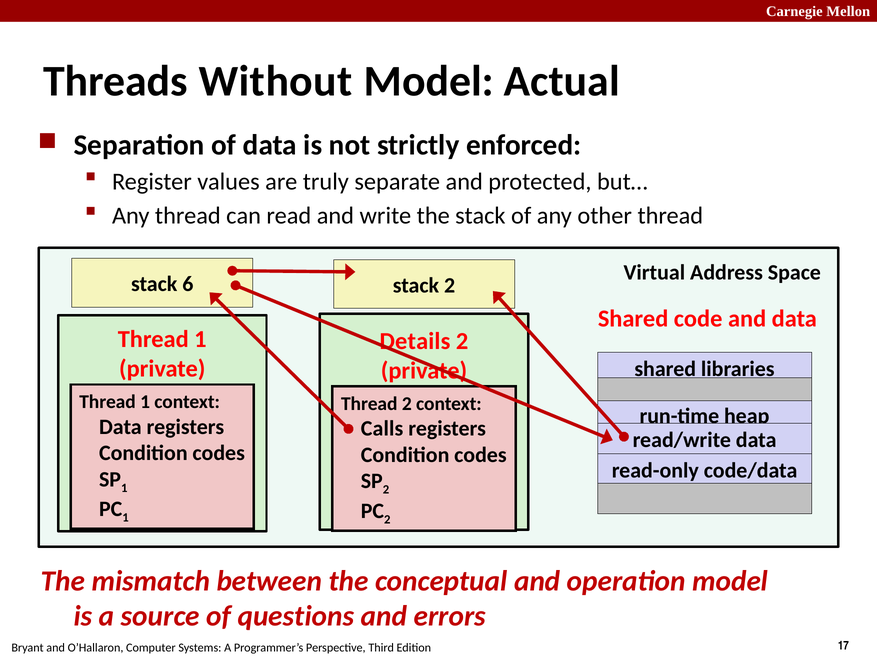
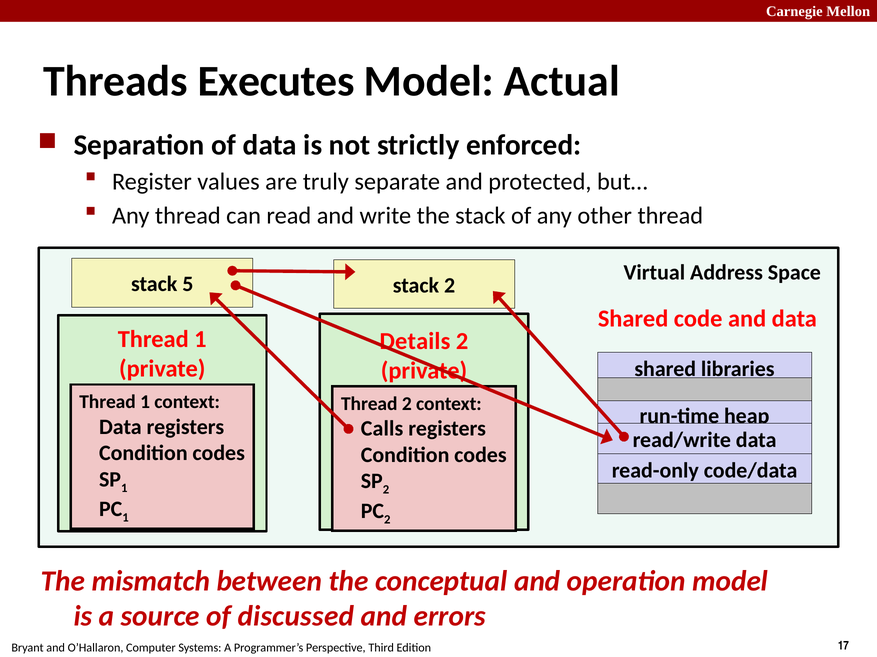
Without: Without -> Executes
6: 6 -> 5
questions: questions -> discussed
